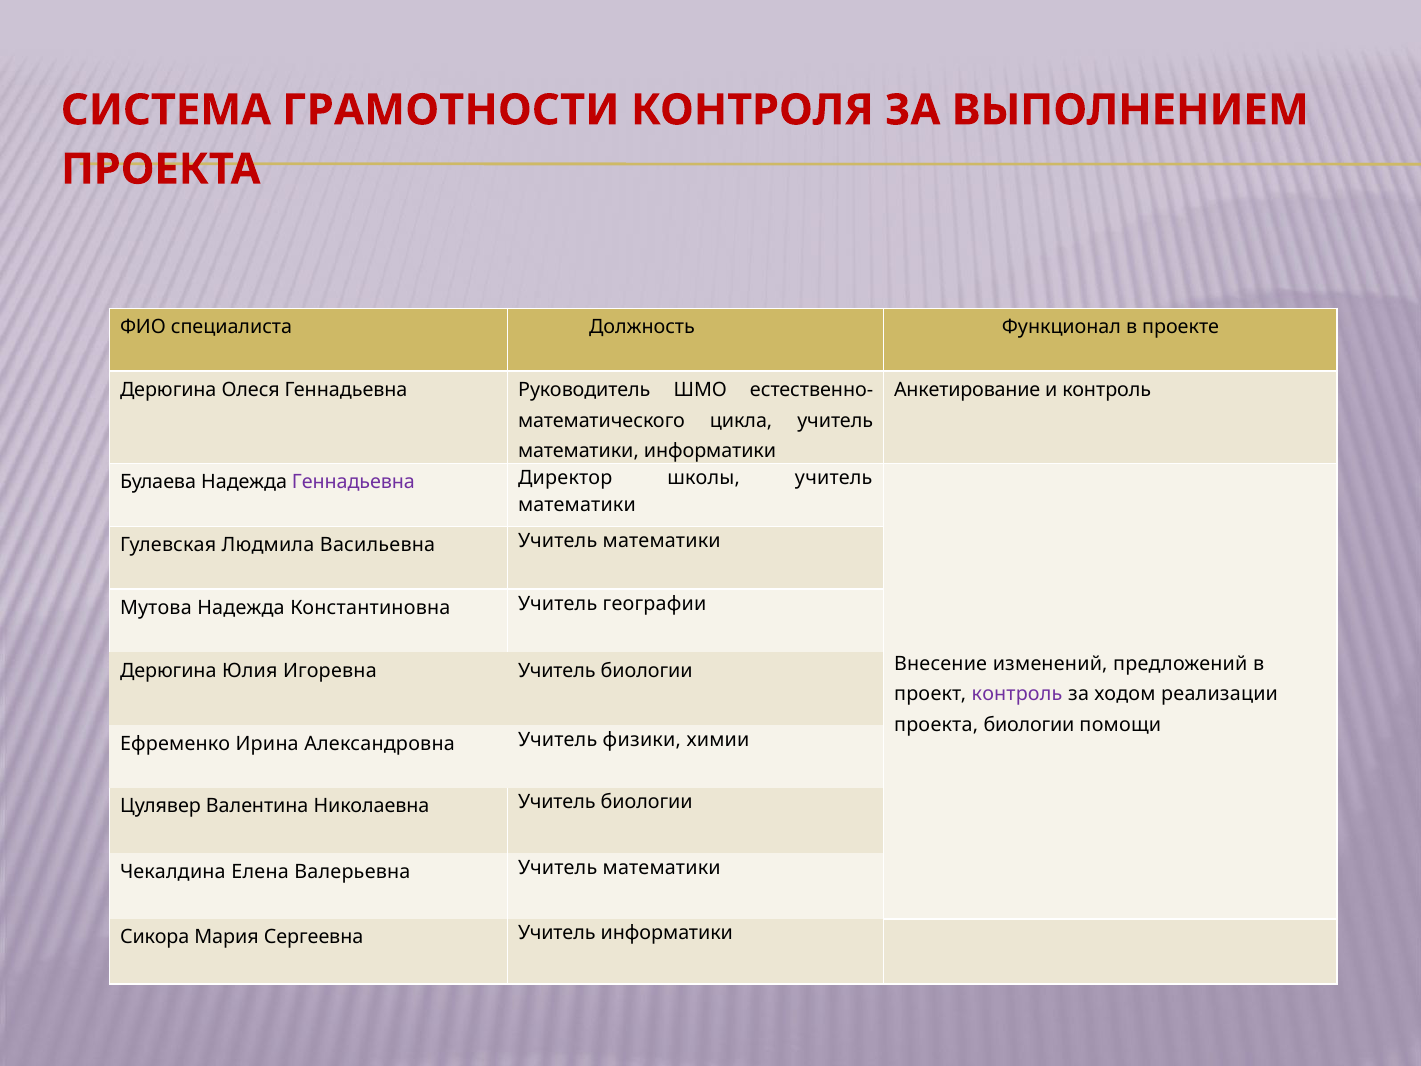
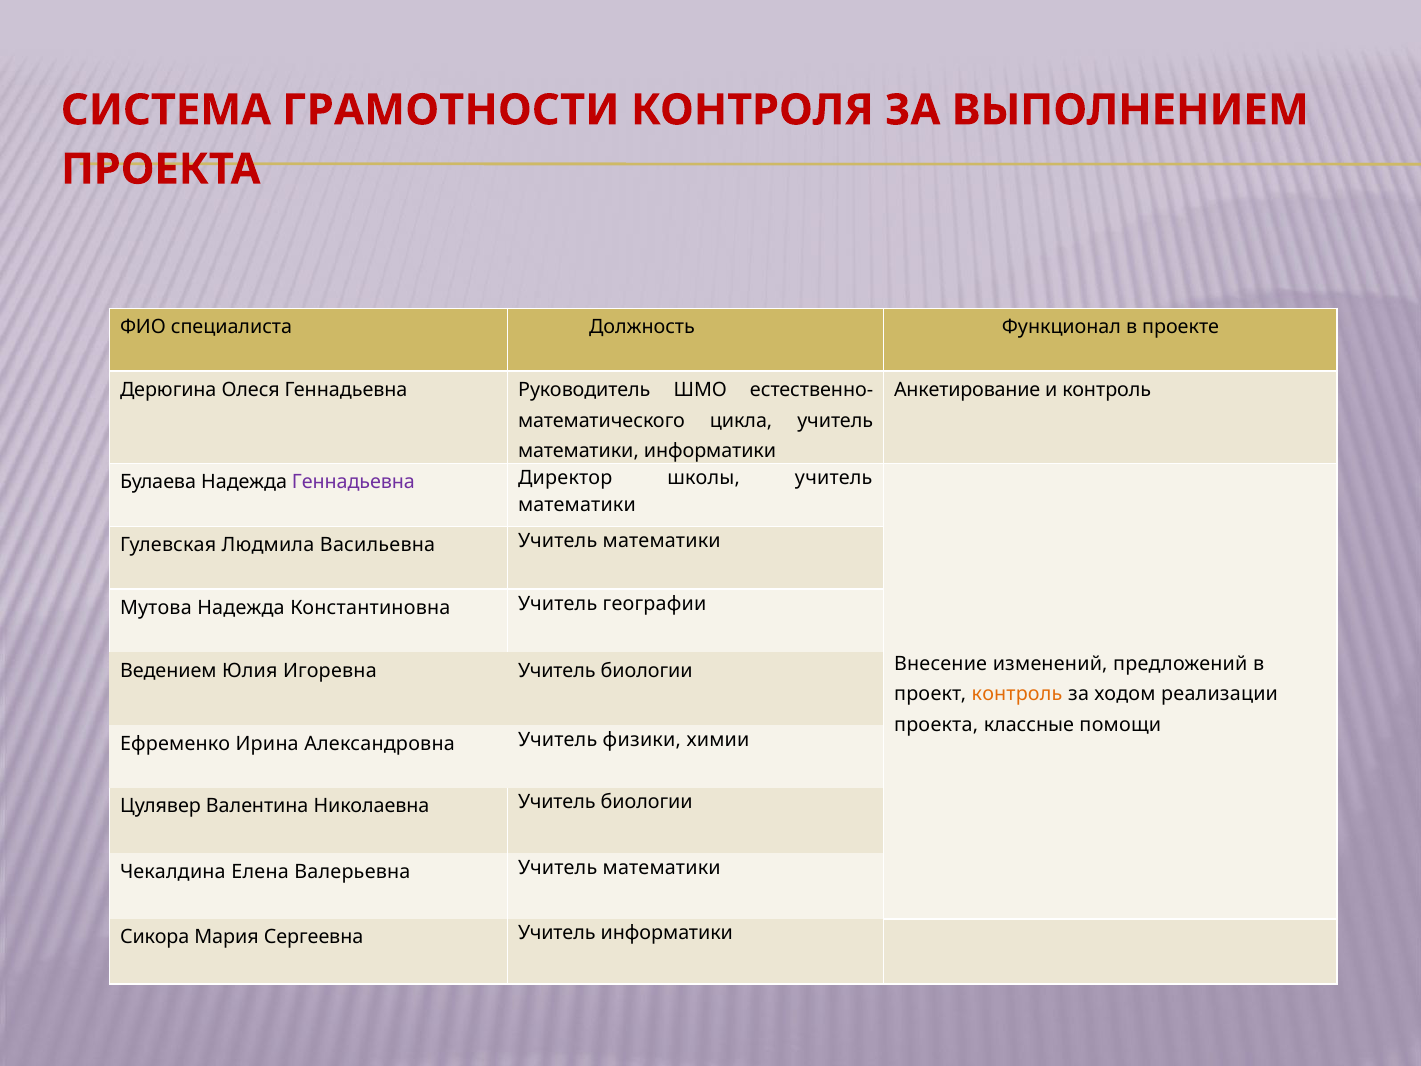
Дерюгина at (168, 670): Дерюгина -> Ведением
контроль at (1017, 694) colour: purple -> orange
проекта биологии: биологии -> классные
